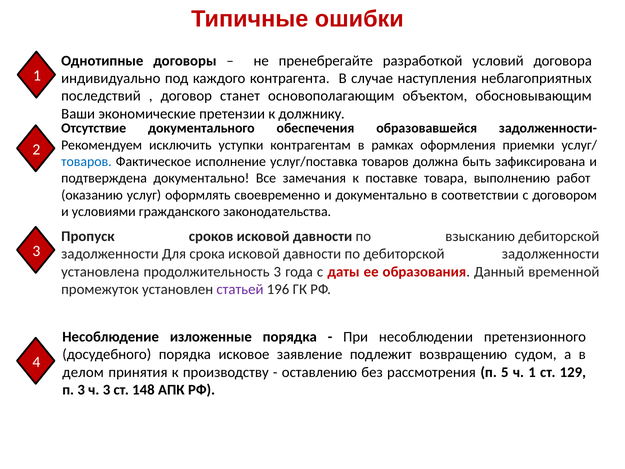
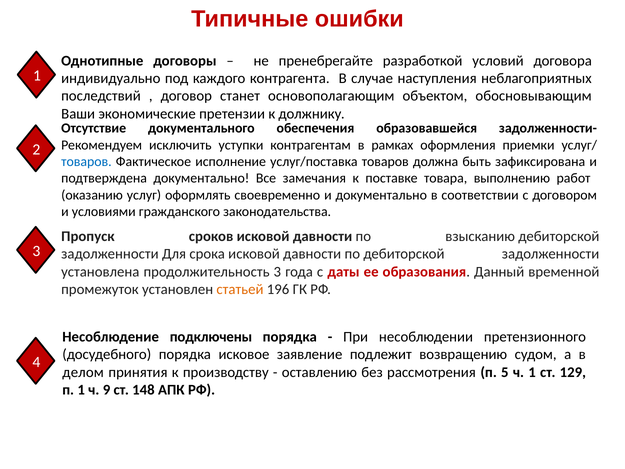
статьей colour: purple -> orange
изложенные: изложенные -> подключены
п 3: 3 -> 1
ч 3: 3 -> 9
